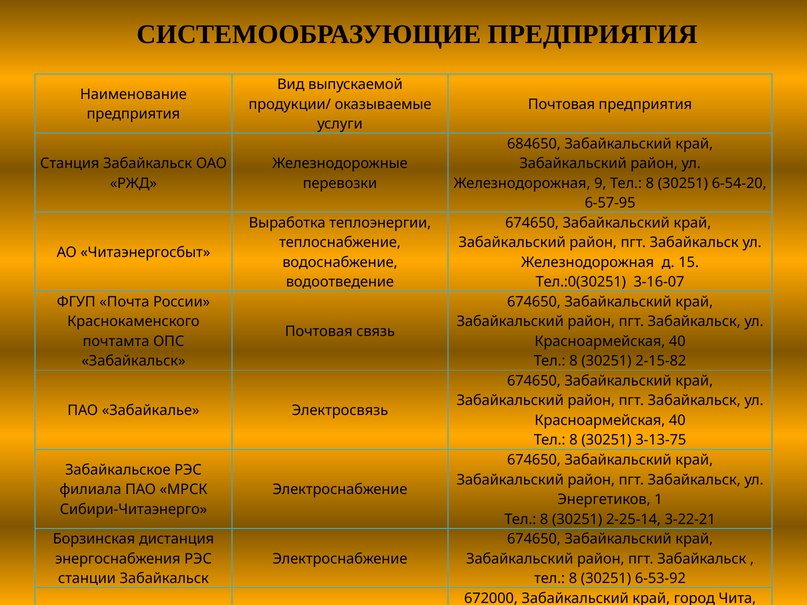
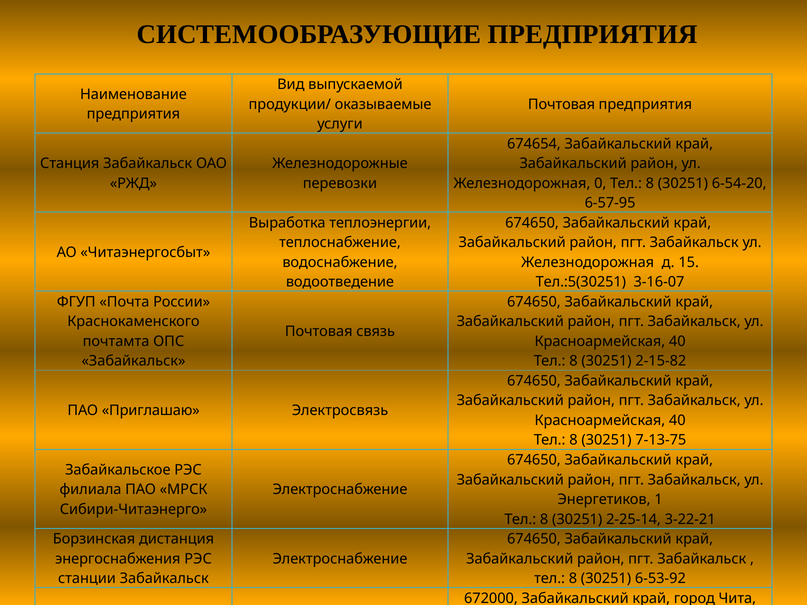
684650: 684650 -> 674654
9: 9 -> 0
Тел.:0(30251: Тел.:0(30251 -> Тел.:5(30251
Забайкалье: Забайкалье -> Приглашаю
3-13-75: 3-13-75 -> 7-13-75
